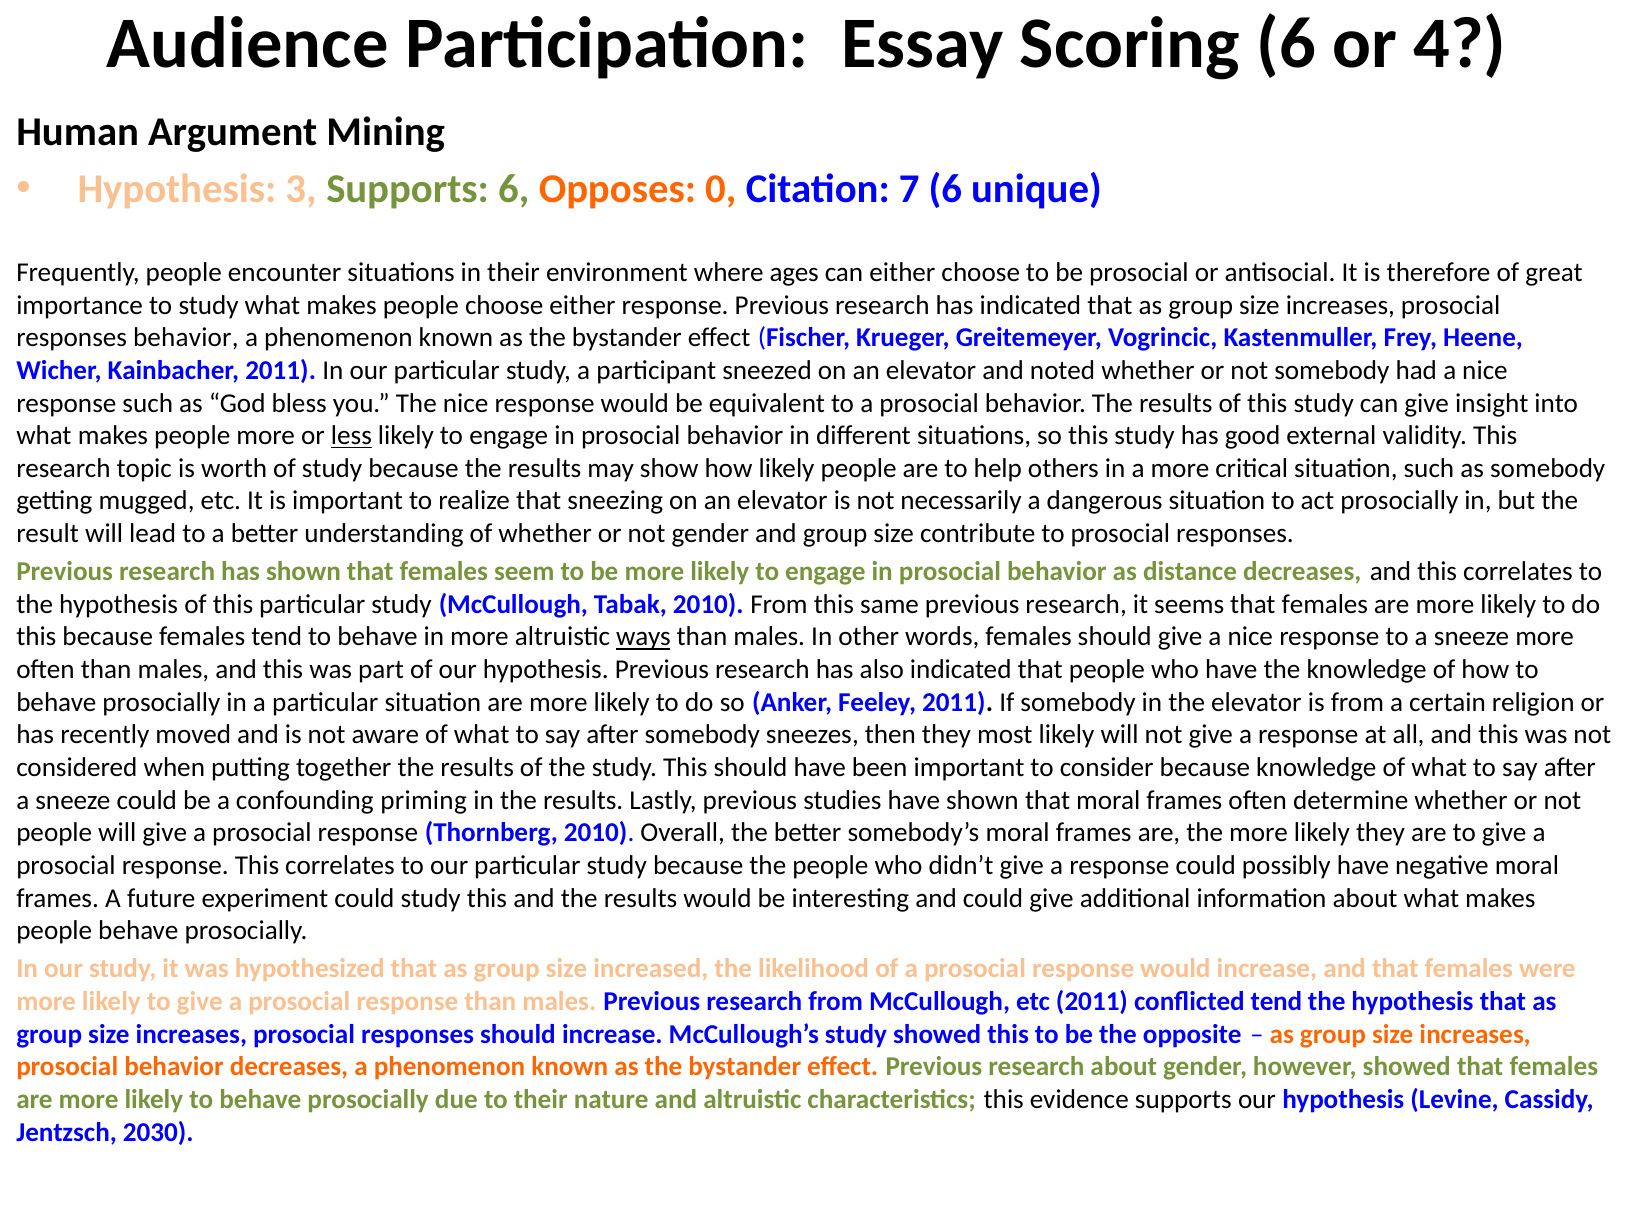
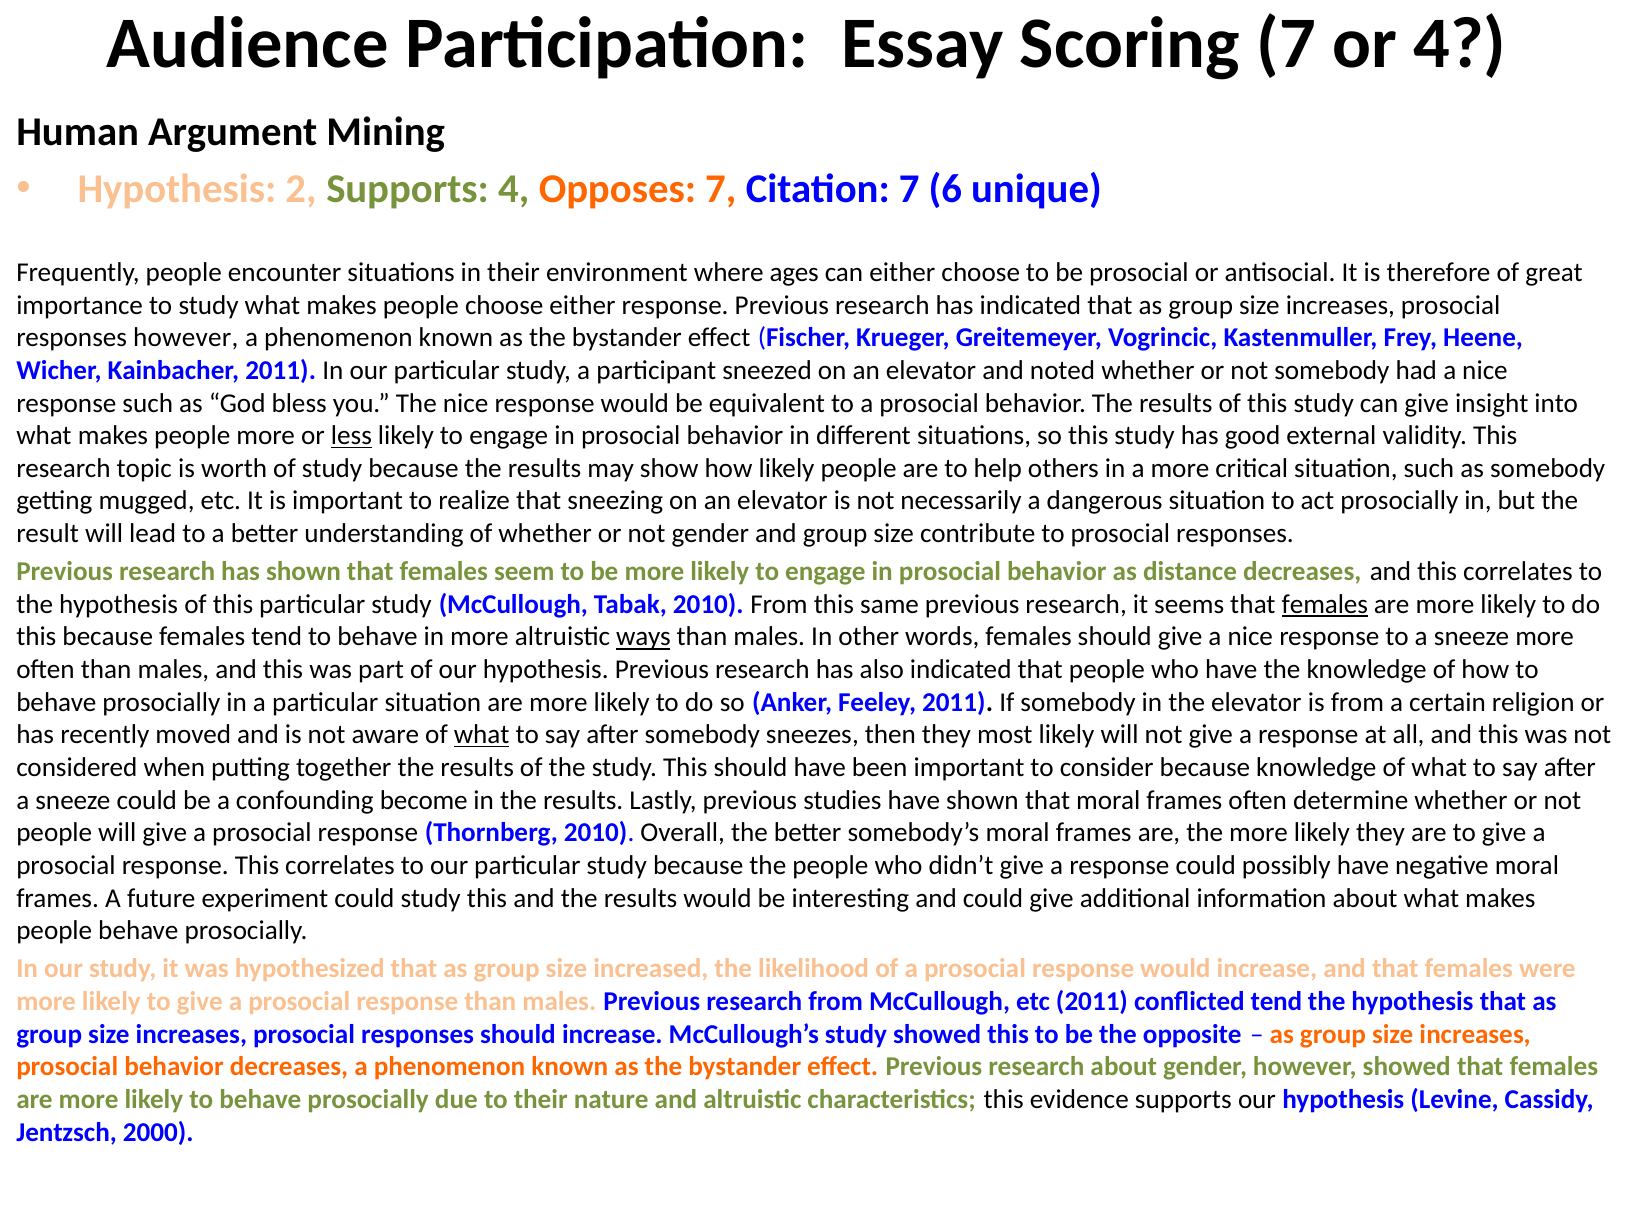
Scoring 6: 6 -> 7
3: 3 -> 2
Supports 6: 6 -> 4
Opposes 0: 0 -> 7
responses behavior: behavior -> however
females at (1325, 604) underline: none -> present
what at (482, 734) underline: none -> present
priming: priming -> become
2030: 2030 -> 2000
